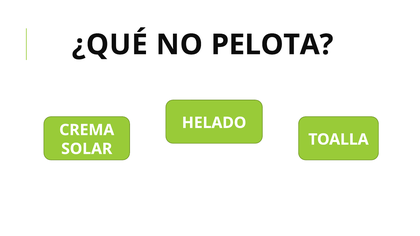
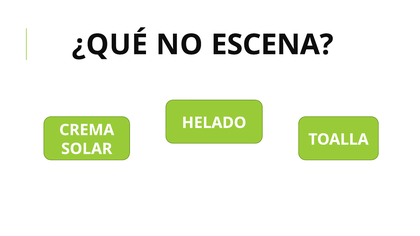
PELOTA: PELOTA -> ESCENA
